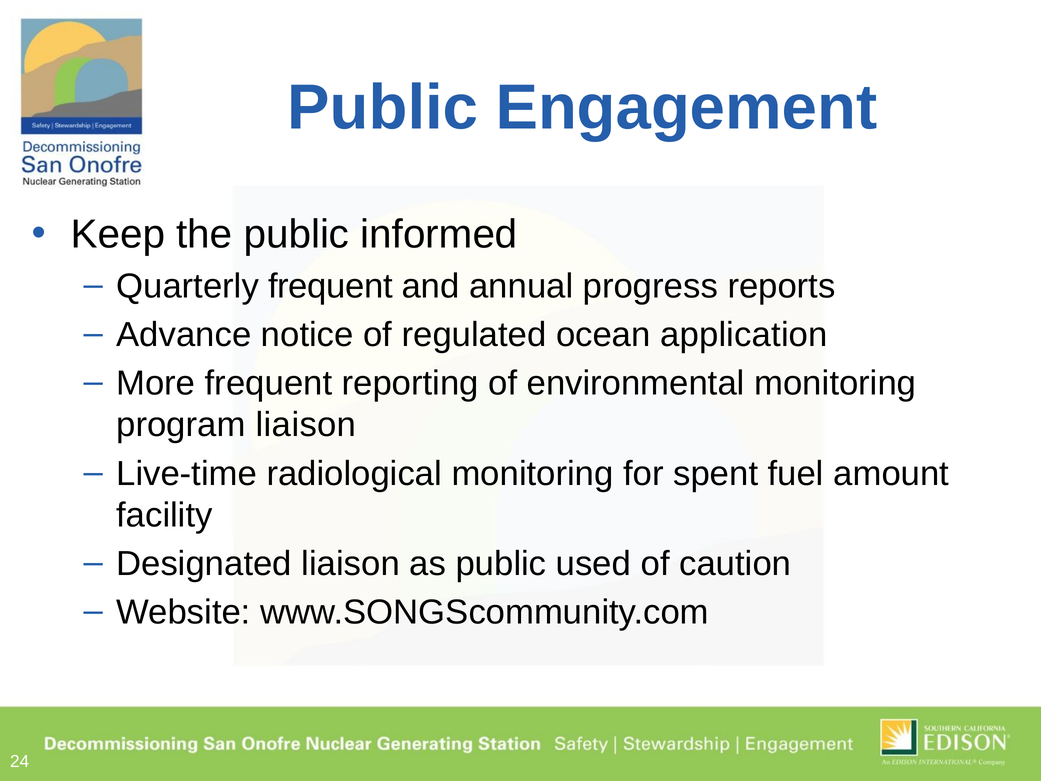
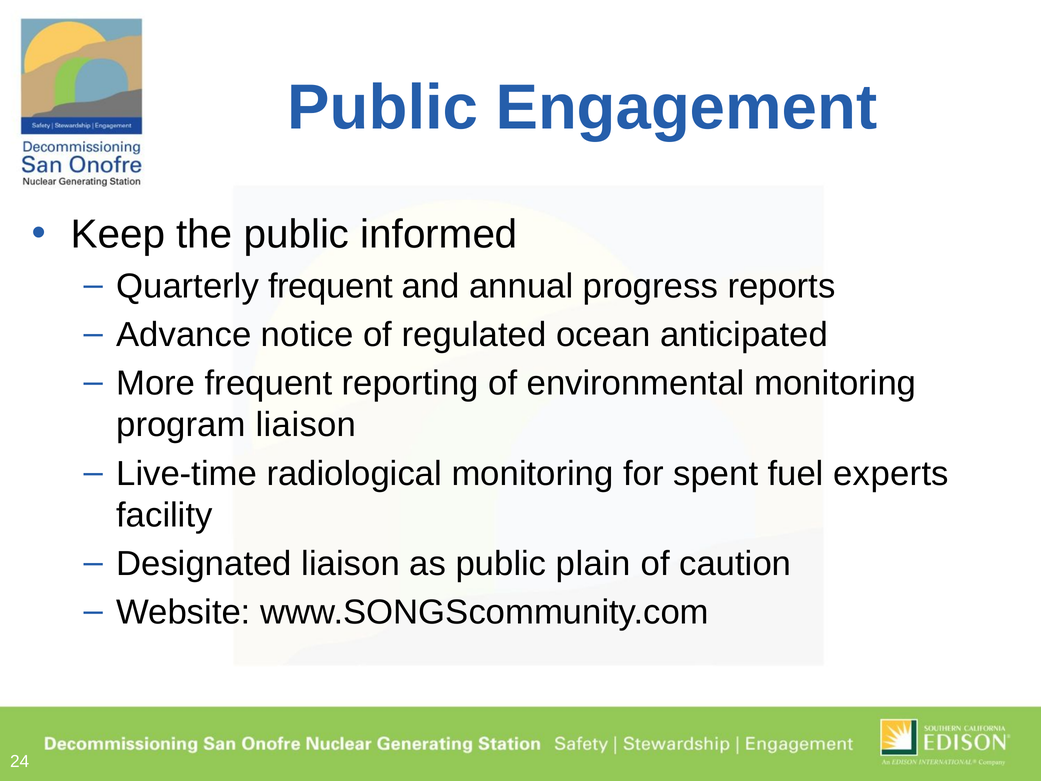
application: application -> anticipated
amount: amount -> experts
used: used -> plain
